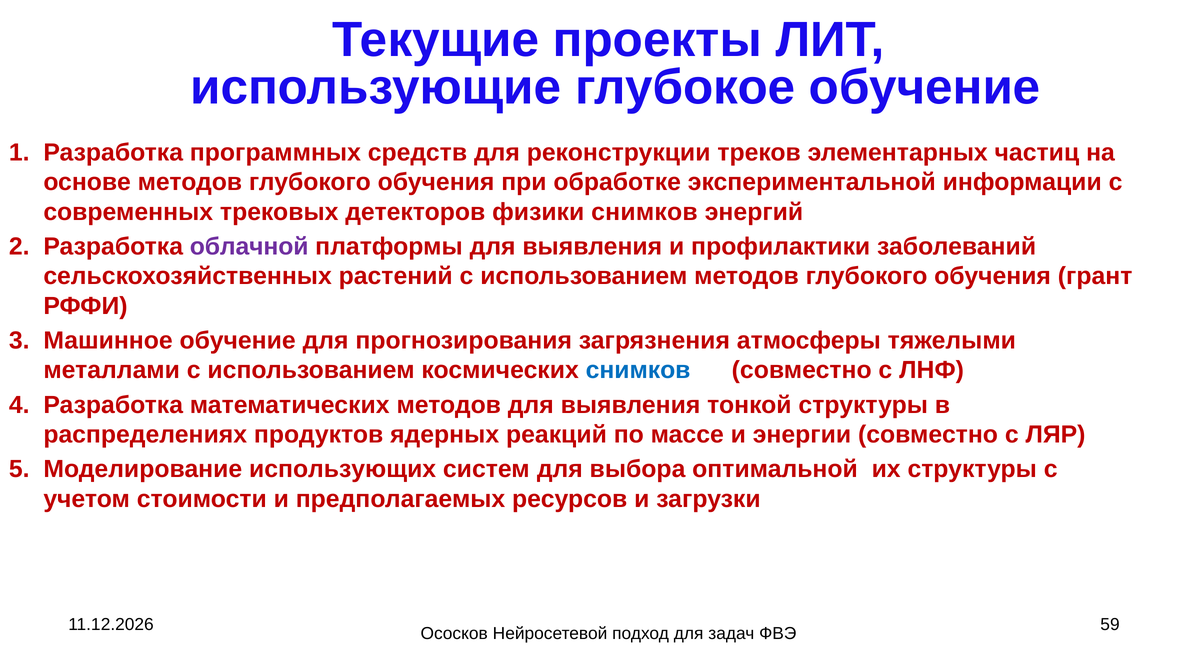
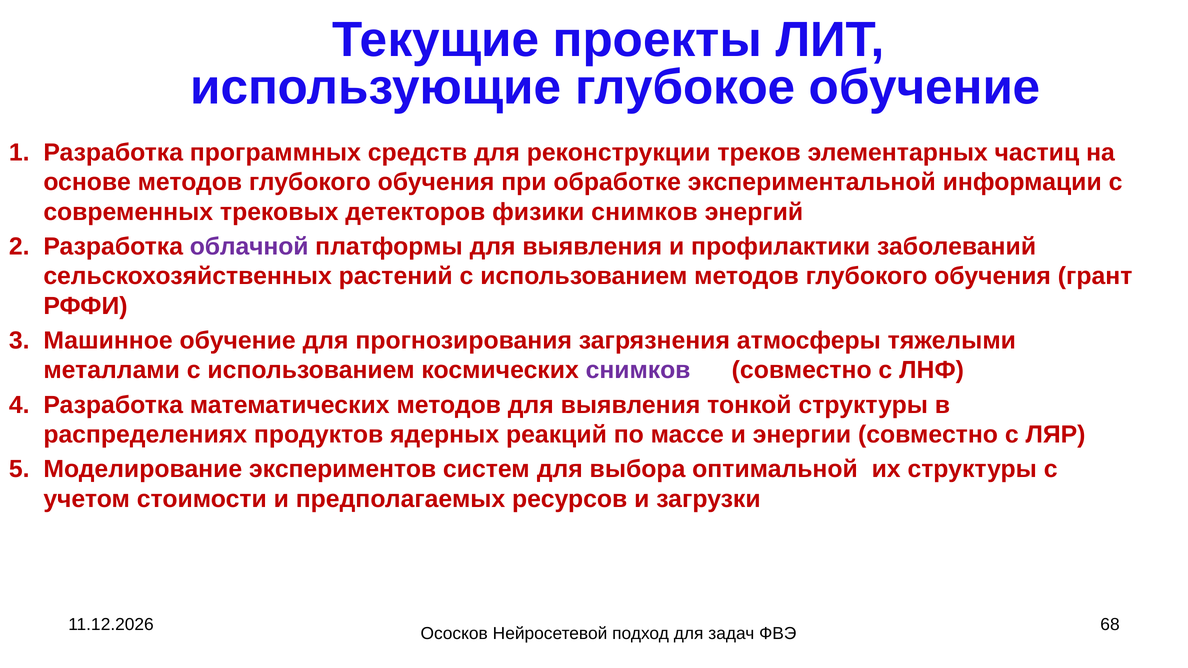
снимков at (638, 370) colour: blue -> purple
использующих: использующих -> экспериментов
59: 59 -> 68
